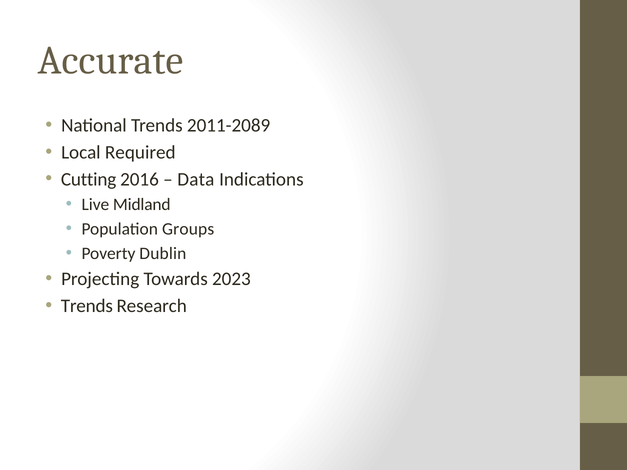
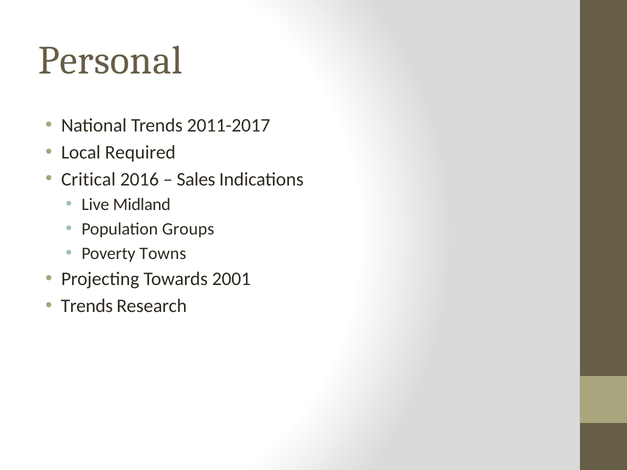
Accurate: Accurate -> Personal
2011-2089: 2011-2089 -> 2011-2017
Cutting: Cutting -> Critical
Data: Data -> Sales
Dublin: Dublin -> Towns
2023: 2023 -> 2001
